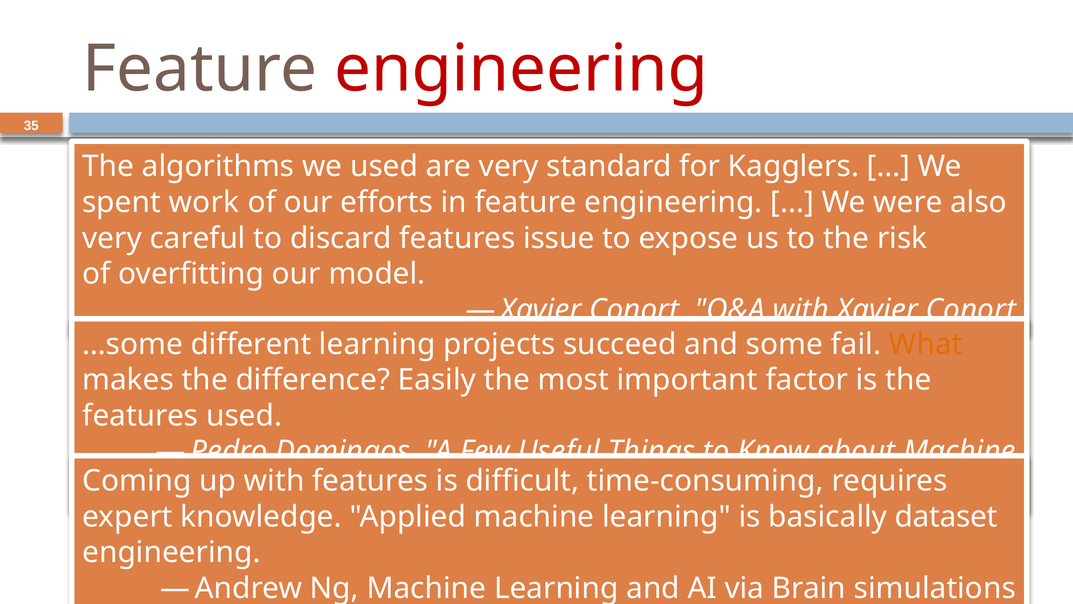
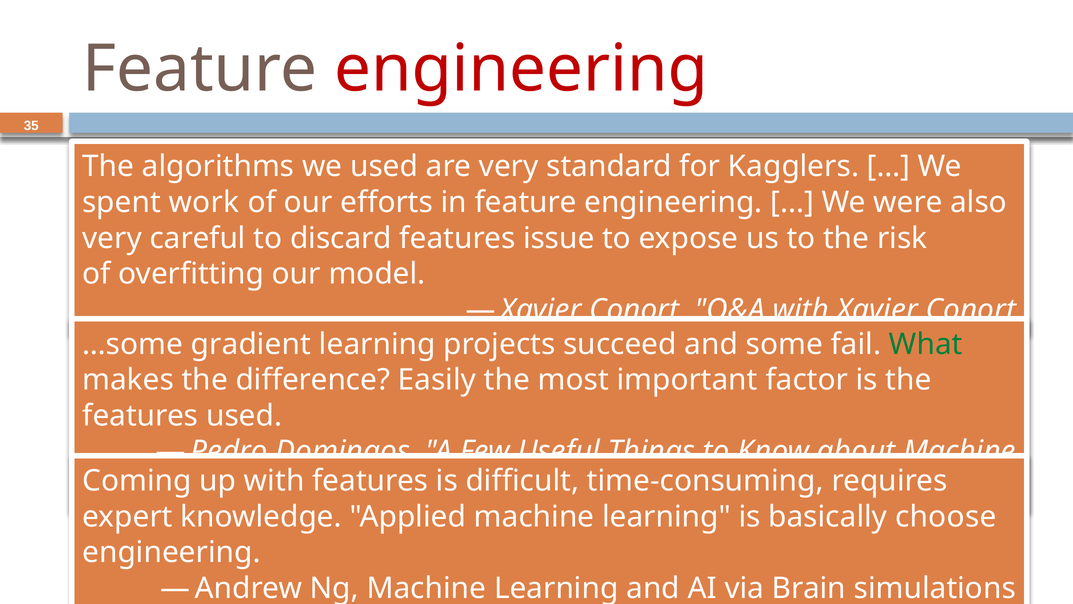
different: different -> gradient
What colour: orange -> green
dataset: dataset -> choose
